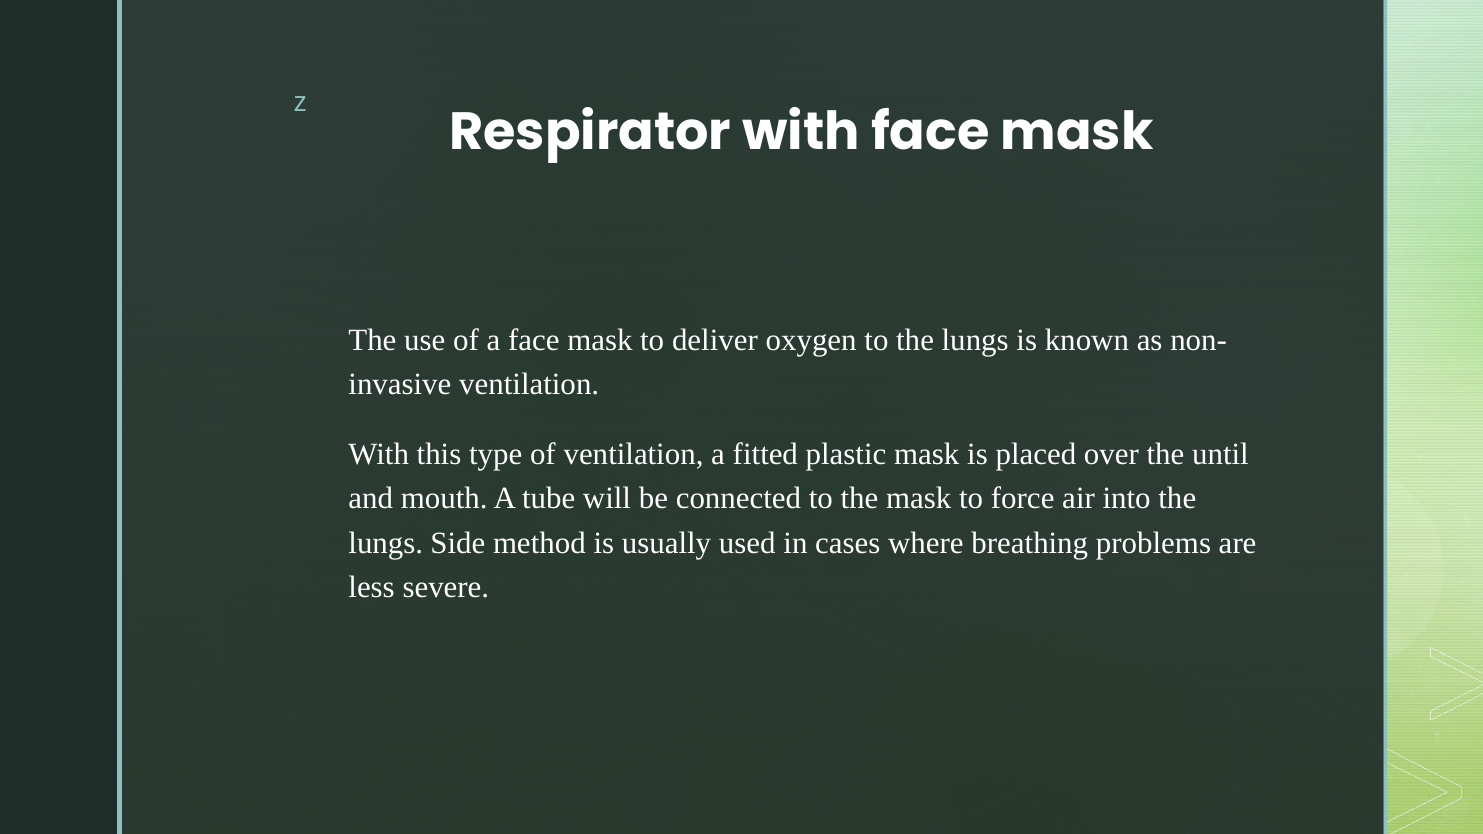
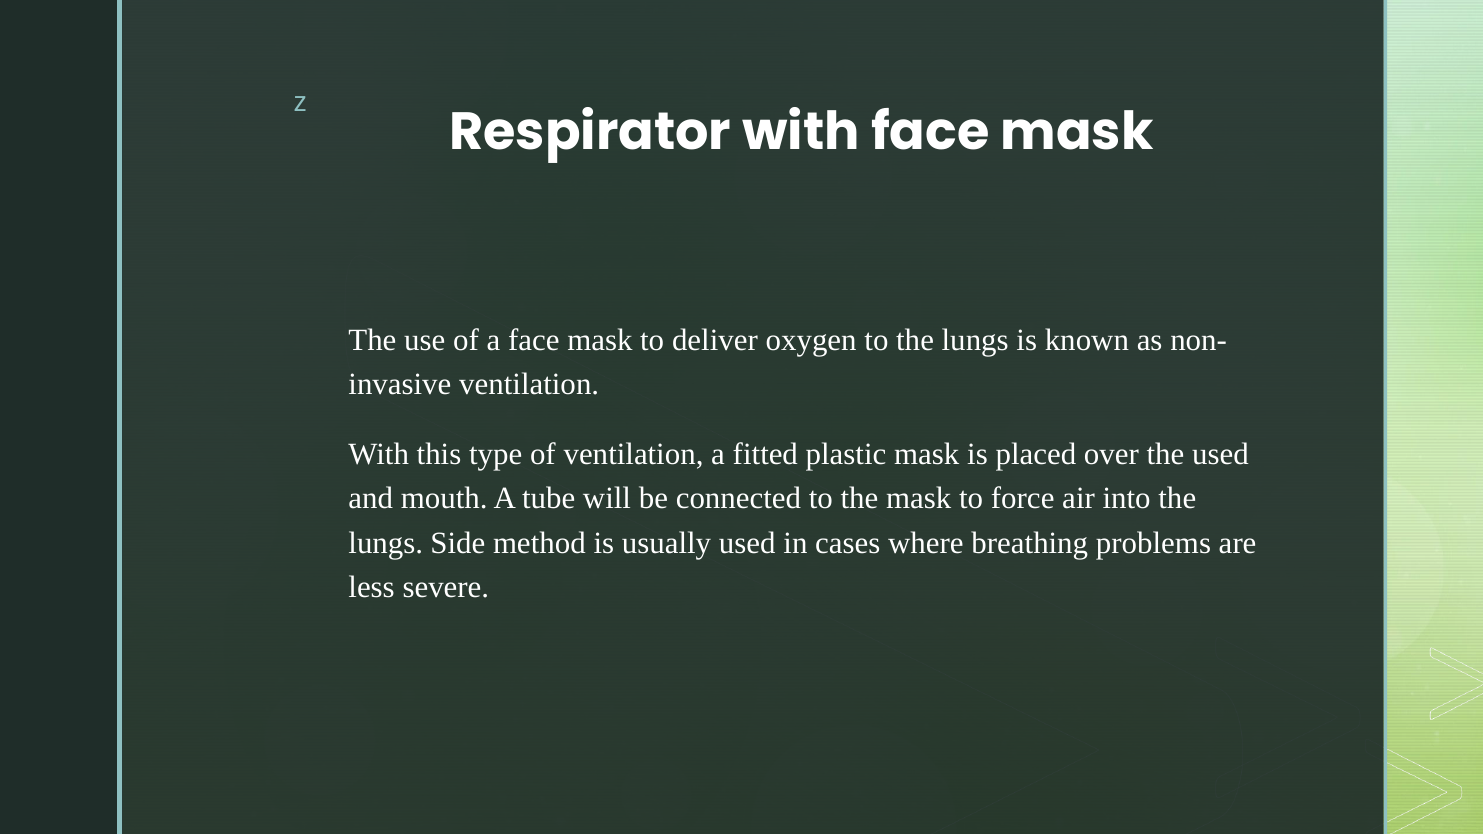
the until: until -> used
